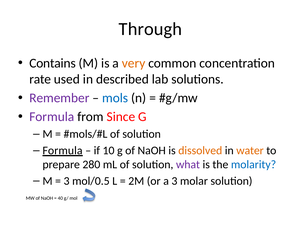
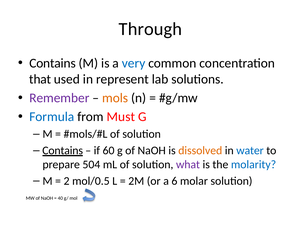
very colour: orange -> blue
rate: rate -> that
described: described -> represent
mols colour: blue -> orange
Formula at (52, 117) colour: purple -> blue
Since: Since -> Must
Formula at (63, 150): Formula -> Contains
10: 10 -> 60
water colour: orange -> blue
280: 280 -> 504
3 at (67, 181): 3 -> 2
a 3: 3 -> 6
